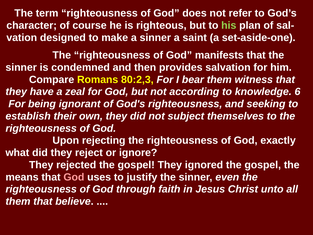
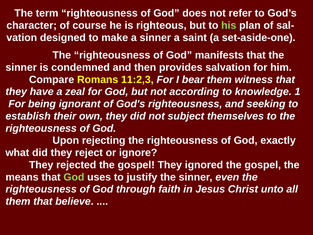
80:2,3: 80:2,3 -> 11:2,3
6: 6 -> 1
God at (74, 177) colour: pink -> light green
